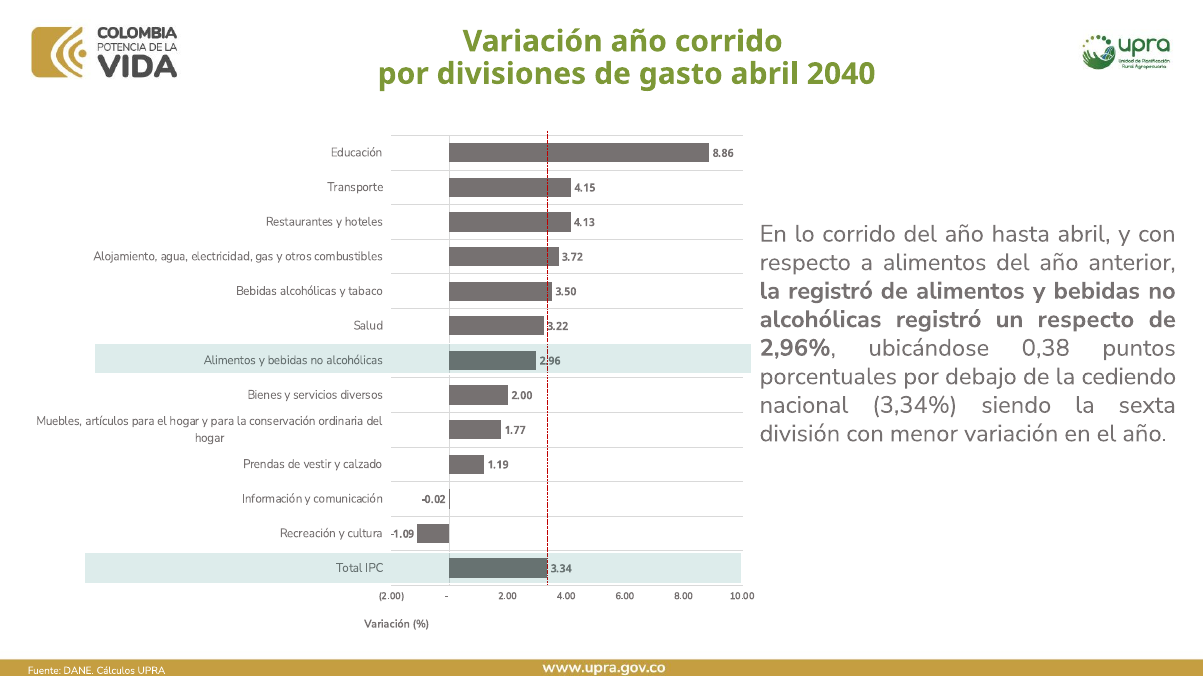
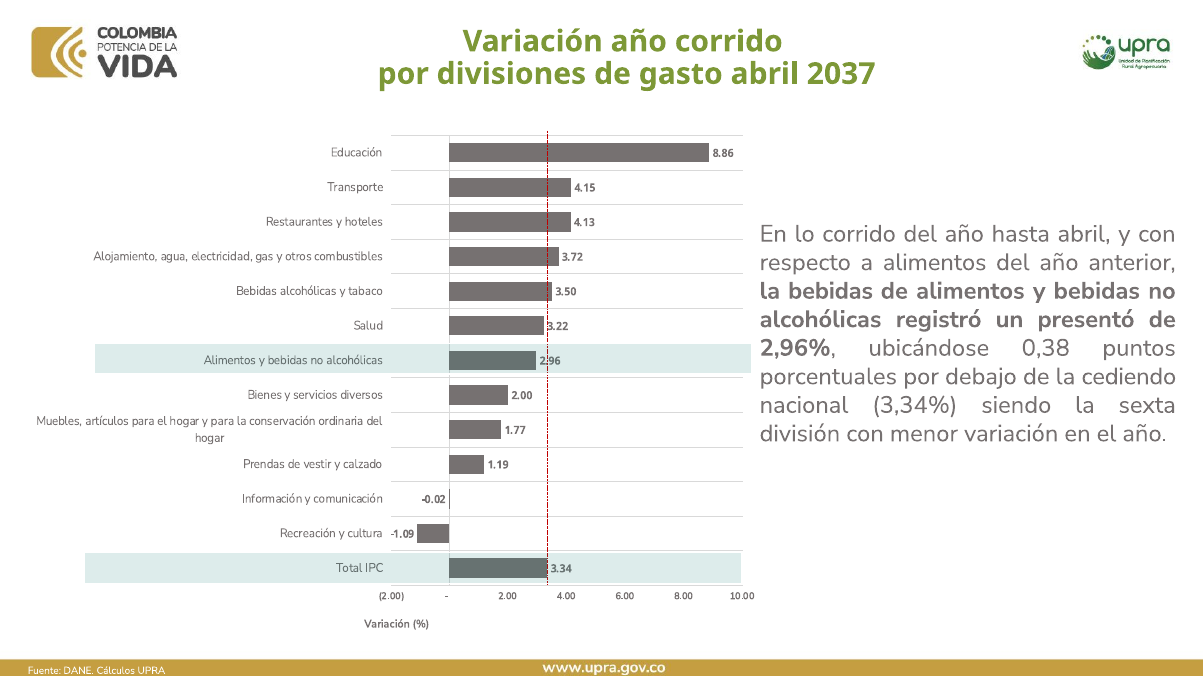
2040: 2040 -> 2037
la registró: registró -> bebidas
un respecto: respecto -> presentó
